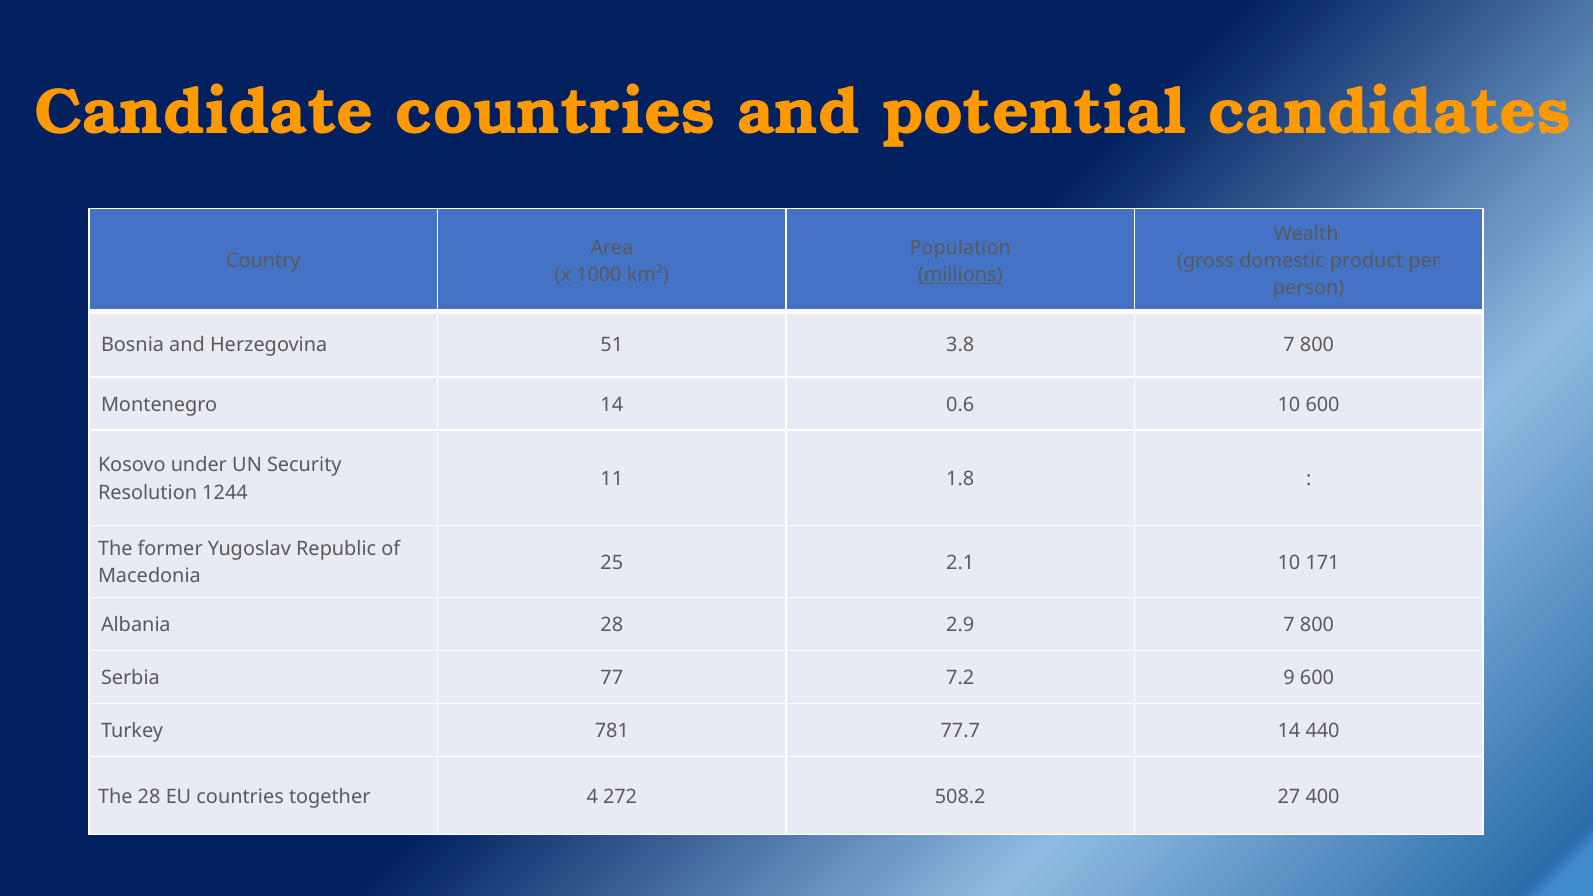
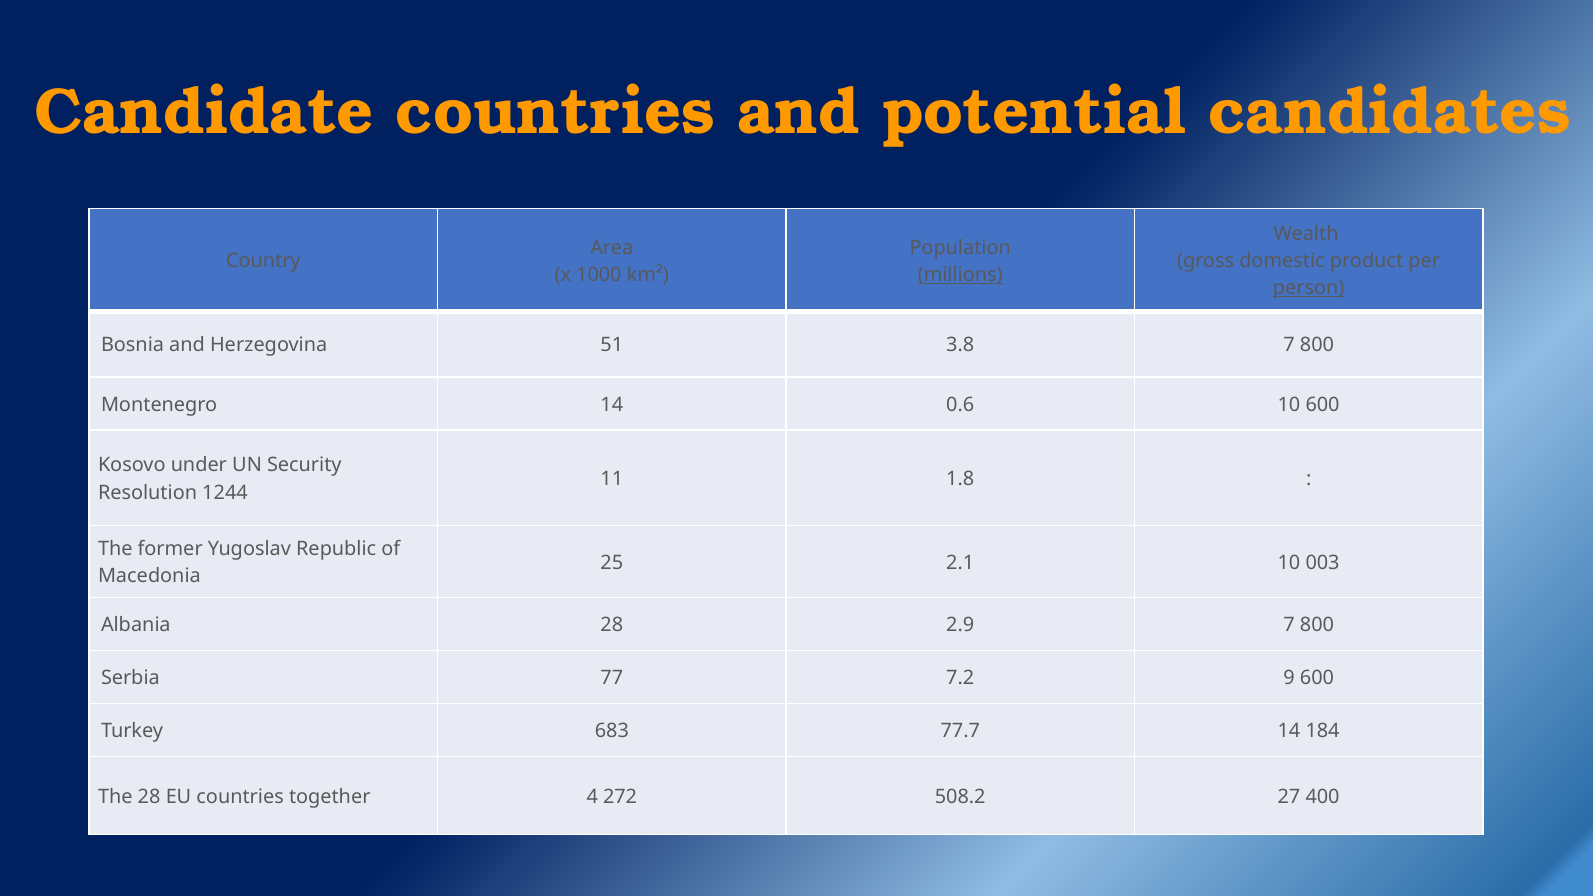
person underline: none -> present
171: 171 -> 003
781: 781 -> 683
440: 440 -> 184
